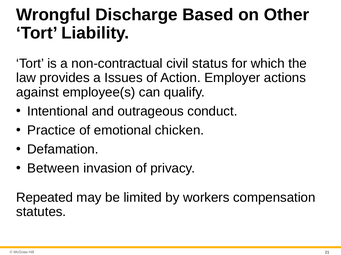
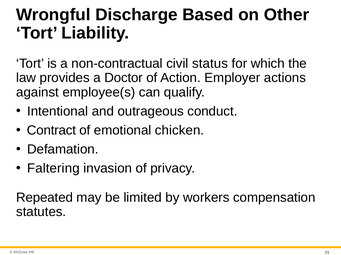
Issues: Issues -> Doctor
Practice: Practice -> Contract
Between: Between -> Faltering
